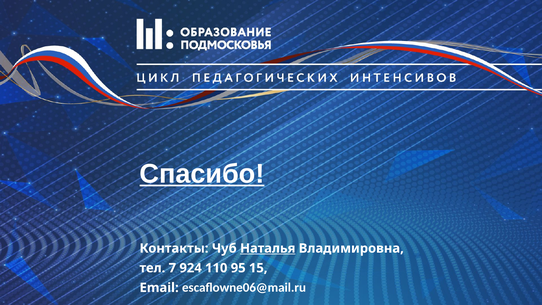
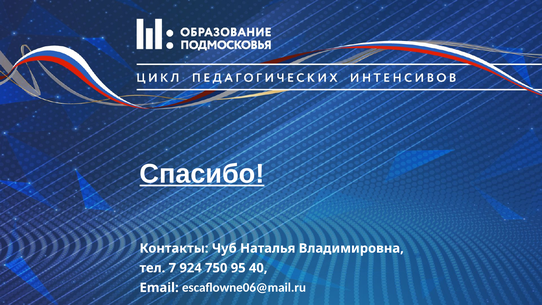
Наталья underline: present -> none
110: 110 -> 750
15: 15 -> 40
